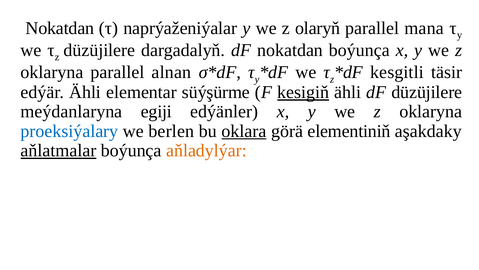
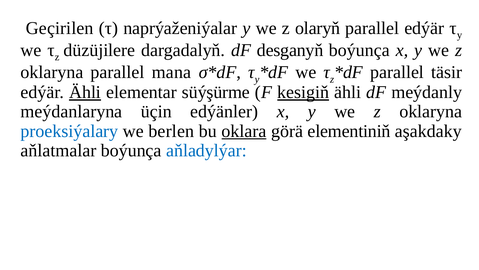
Nokatdan at (60, 28): Nokatdan -> Geçirilen
parallel mana: mana -> edýär
dF nokatdan: nokatdan -> desganyň
alnan: alnan -> mana
kesgitli at (397, 72): kesgitli -> parallel
Ähli at (85, 92) underline: none -> present
dF düzüjilere: düzüjilere -> meýdanly
egiji: egiji -> üçin
aňlatmalar underline: present -> none
aňladylýar colour: orange -> blue
